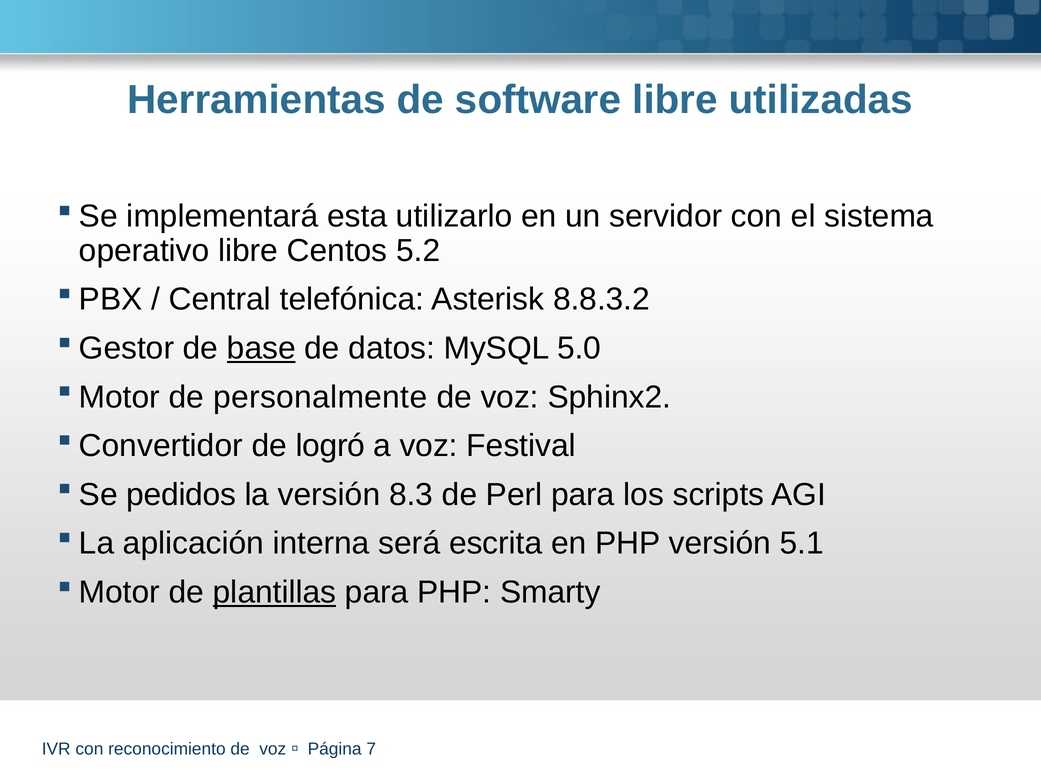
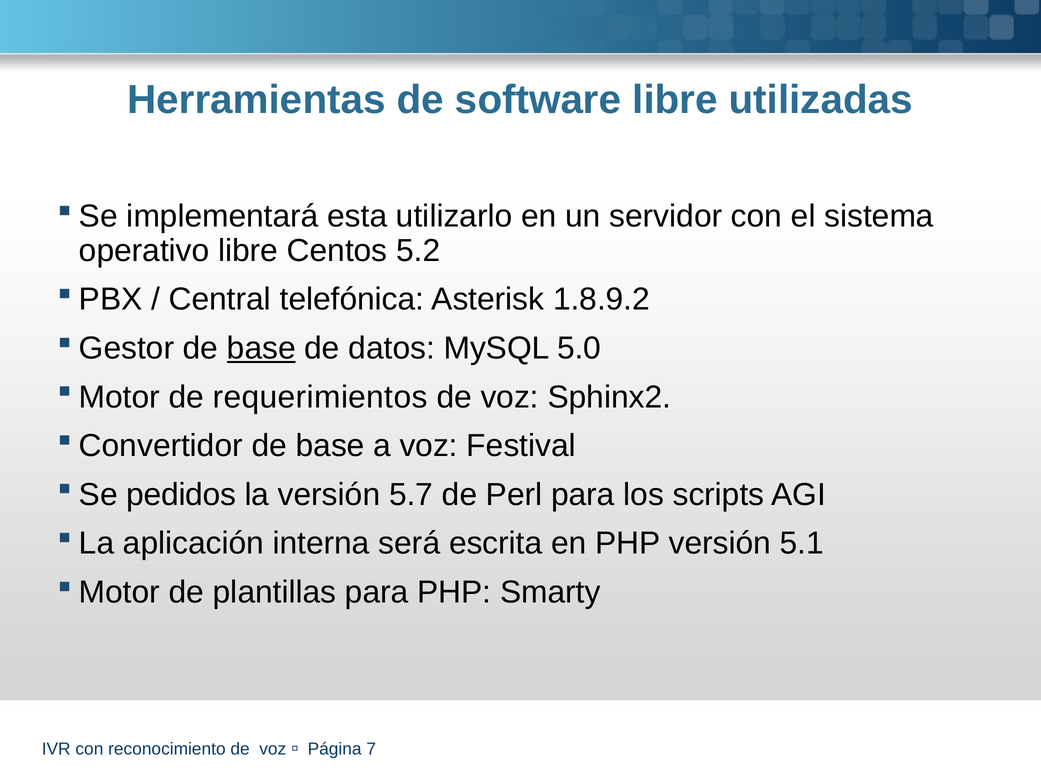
8.8.3.2: 8.8.3.2 -> 1.8.9.2
personalmente: personalmente -> requerimientos
logró at (330, 446): logró -> base
8.3: 8.3 -> 5.7
plantillas underline: present -> none
